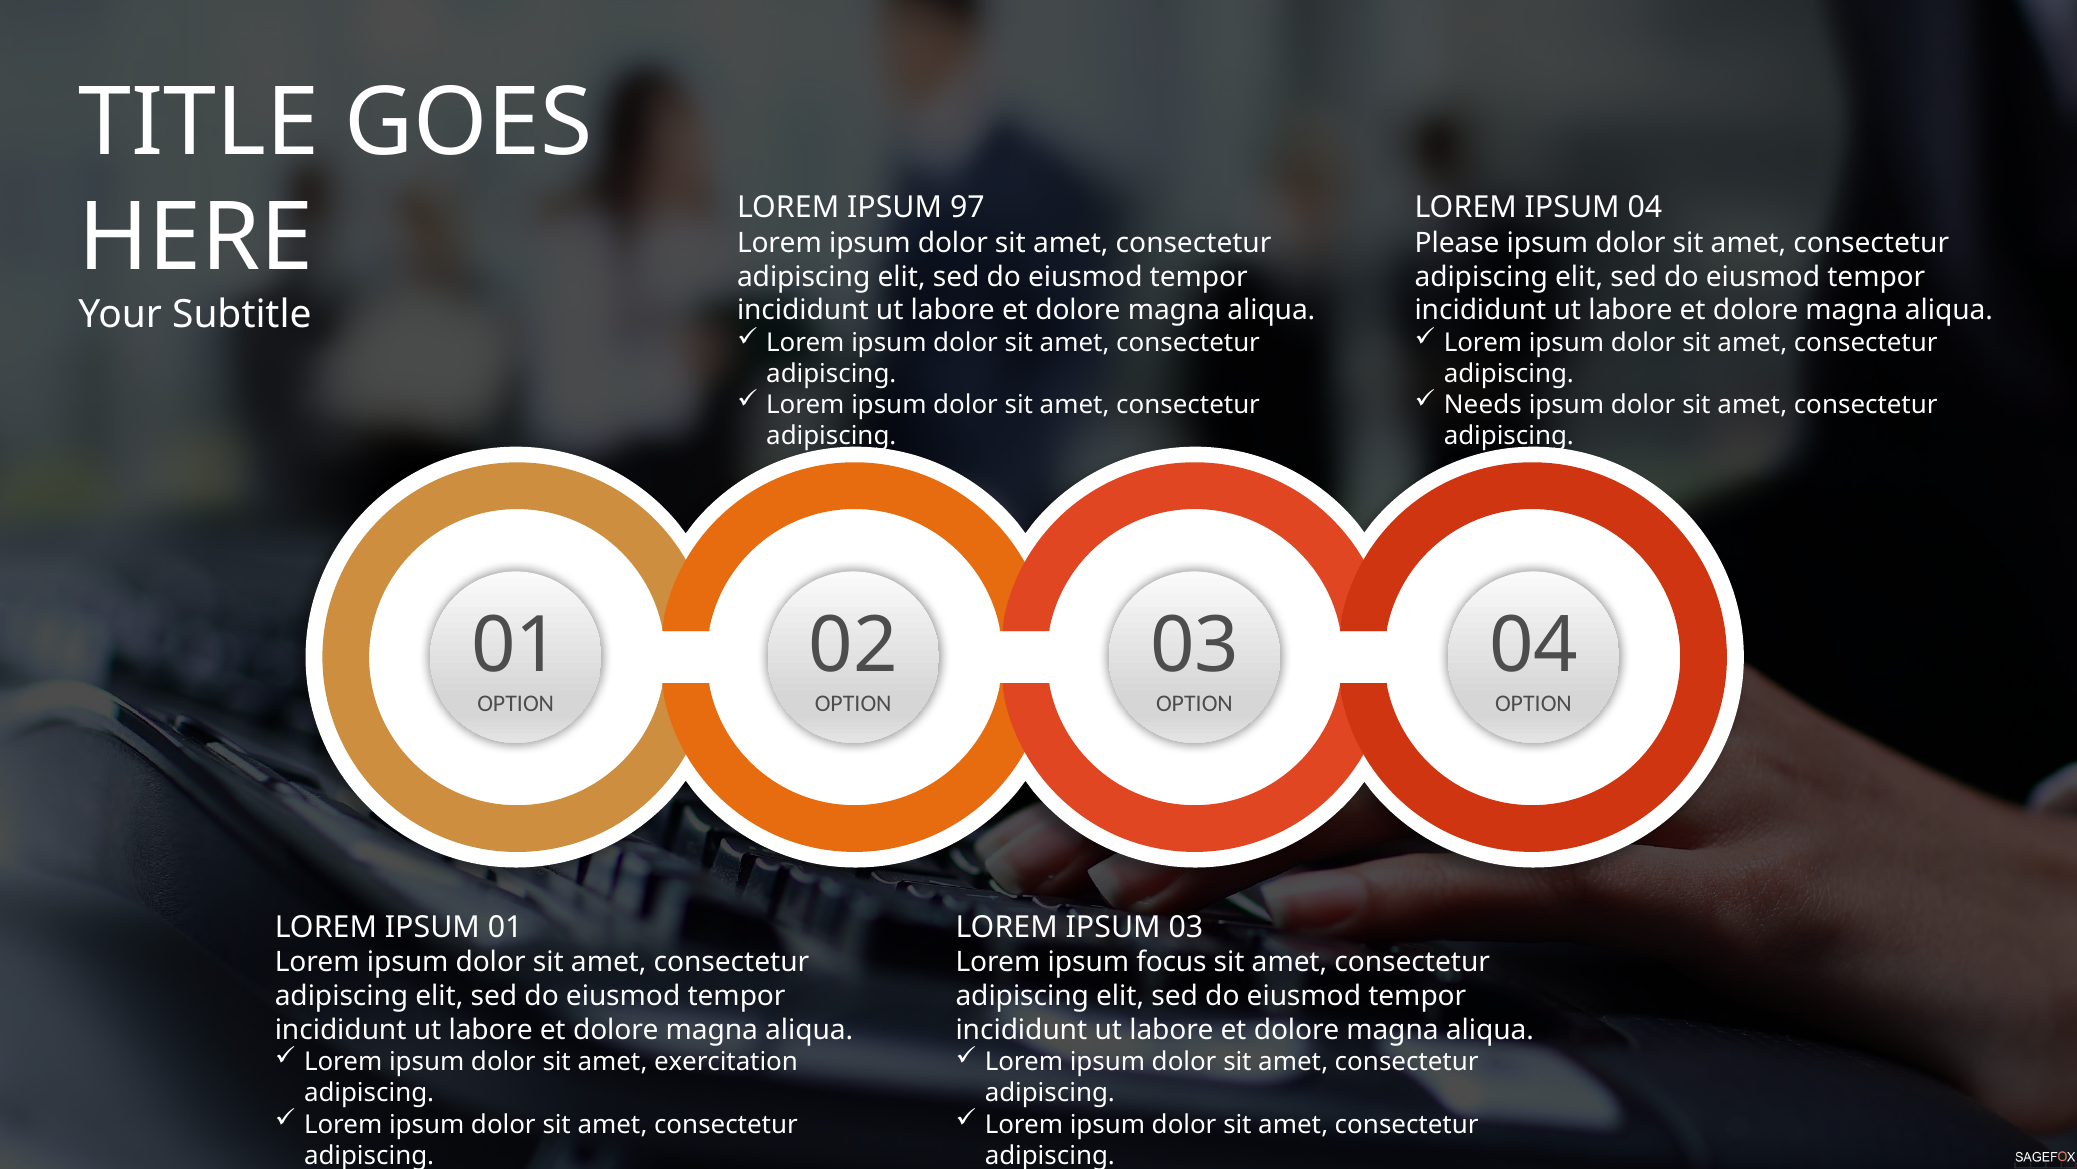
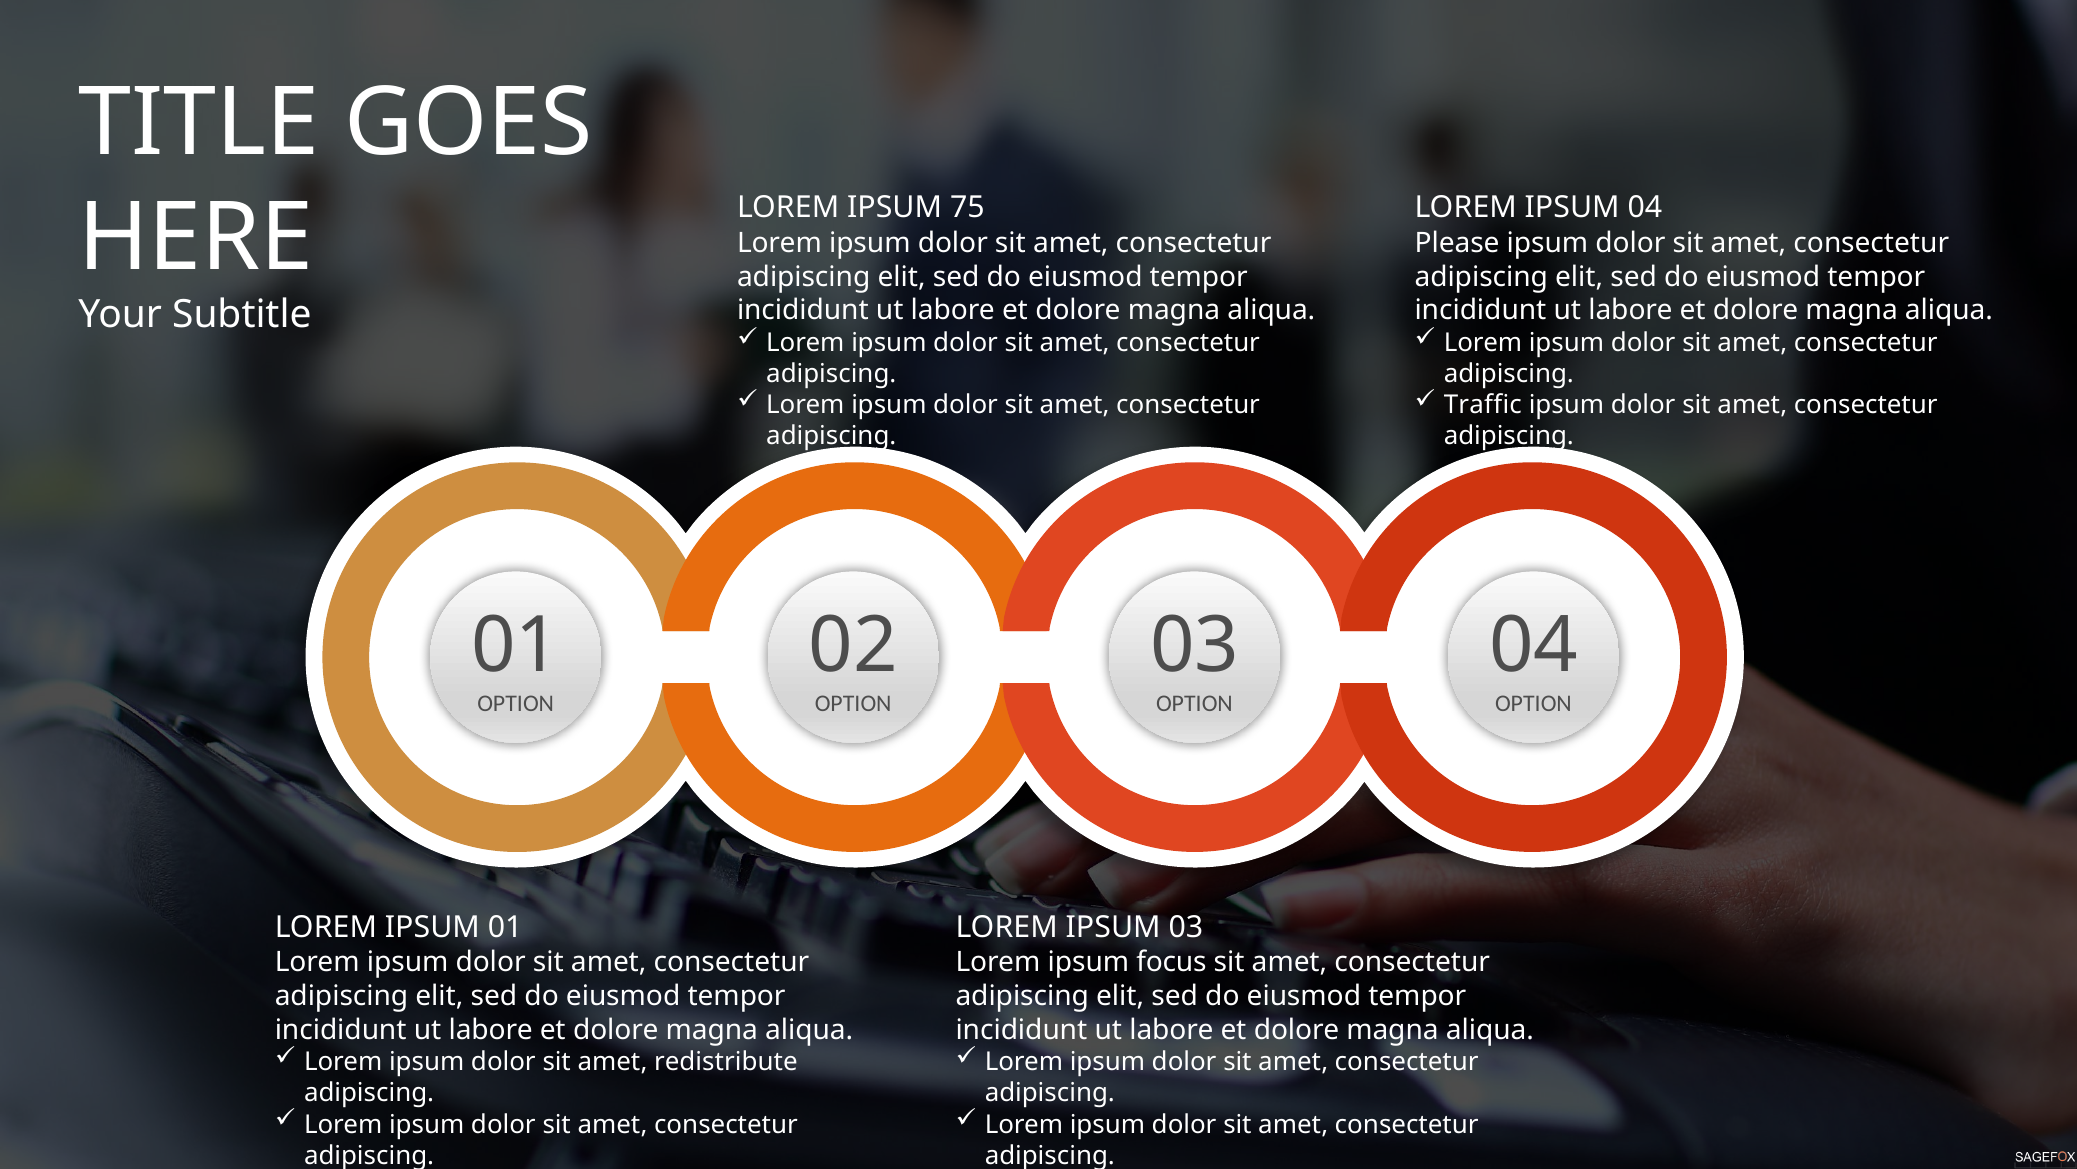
97: 97 -> 75
Needs: Needs -> Traffic
exercitation: exercitation -> redistribute
